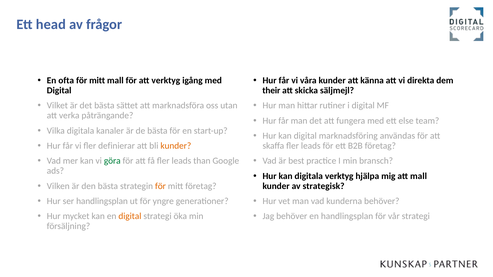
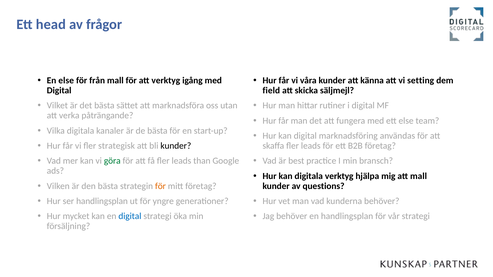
En ofta: ofta -> else
mitt at (97, 81): mitt -> från
direkta: direkta -> setting
their: their -> field
definierar: definierar -> strategisk
kunder at (176, 146) colour: orange -> black
strategisk: strategisk -> questions
digital at (130, 216) colour: orange -> blue
